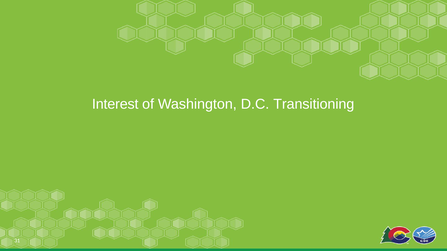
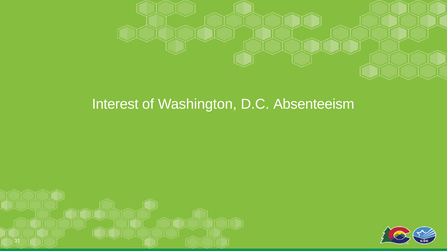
Transitioning: Transitioning -> Absenteeism
